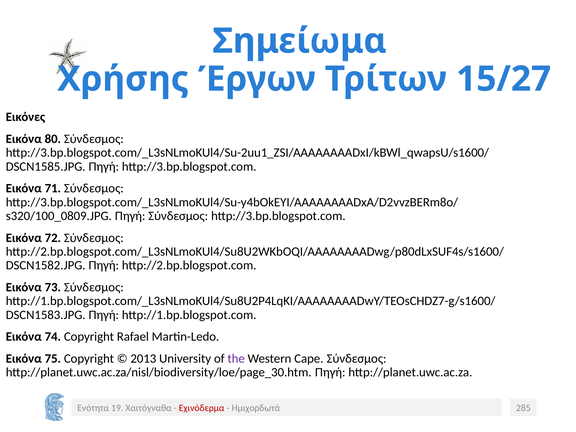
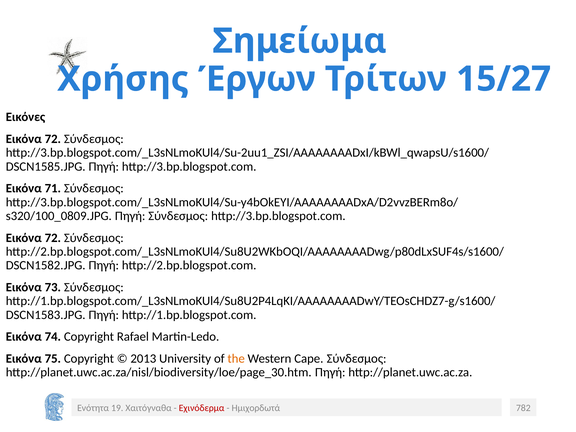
80 at (53, 139): 80 -> 72
the colour: purple -> orange
285: 285 -> 782
